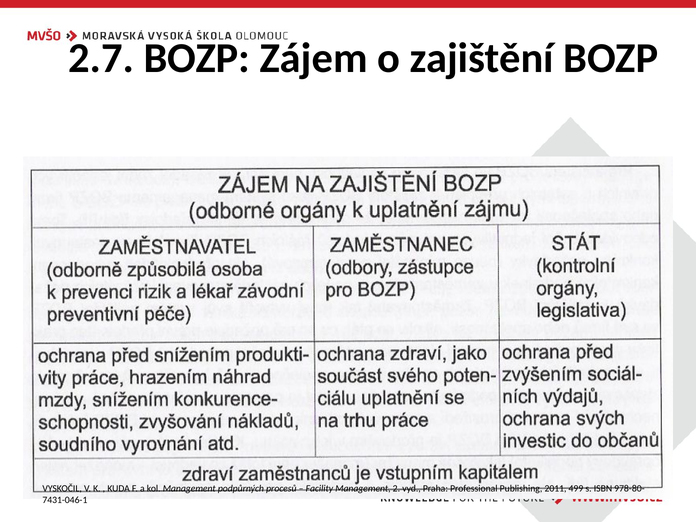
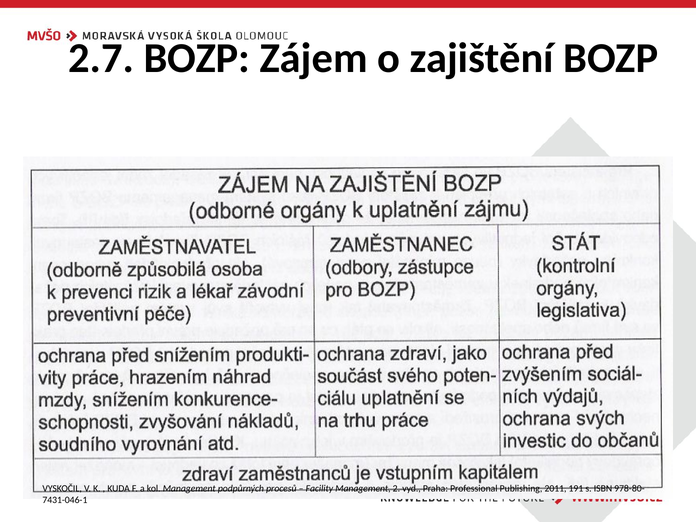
499: 499 -> 191
